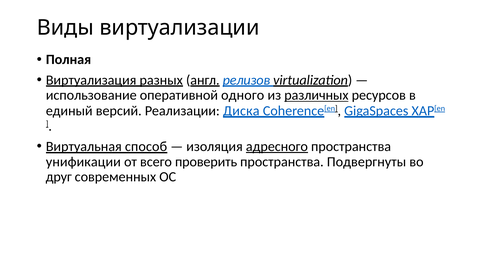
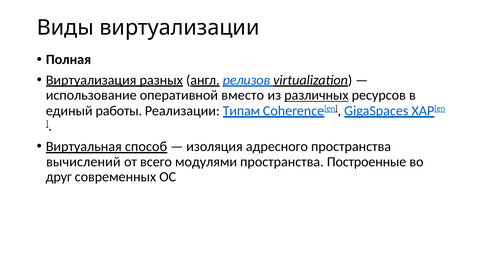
одного: одного -> вместо
версий: версий -> работы
Диска: Диска -> Типам
адресного underline: present -> none
унификации: унификации -> вычислений
проверить: проверить -> модулями
Подвергнуты: Подвергнуты -> Построенные
